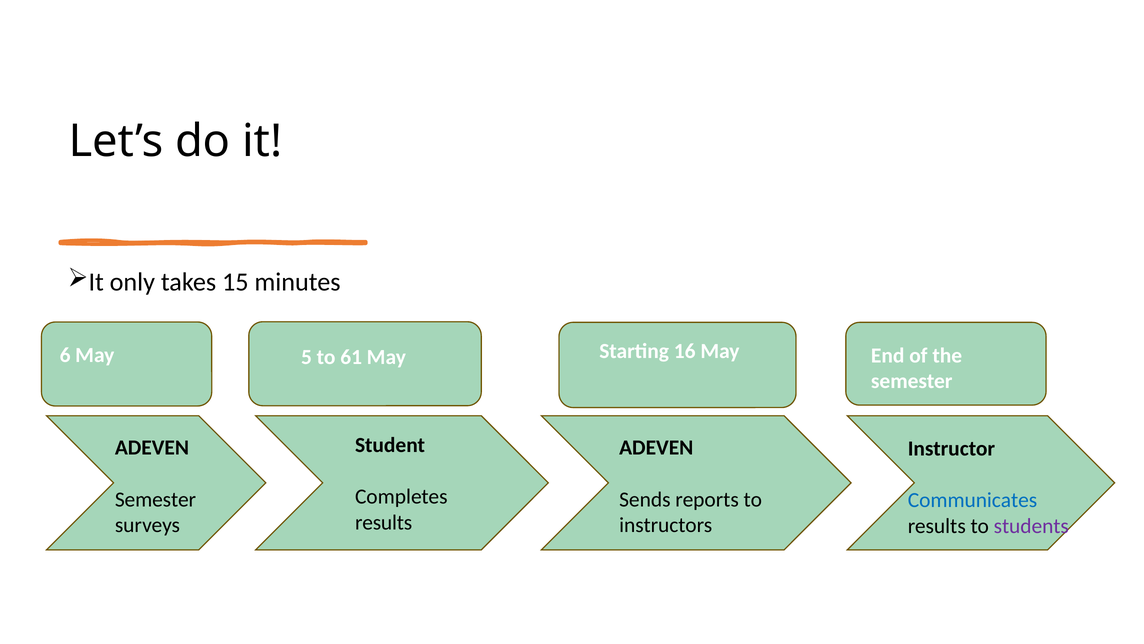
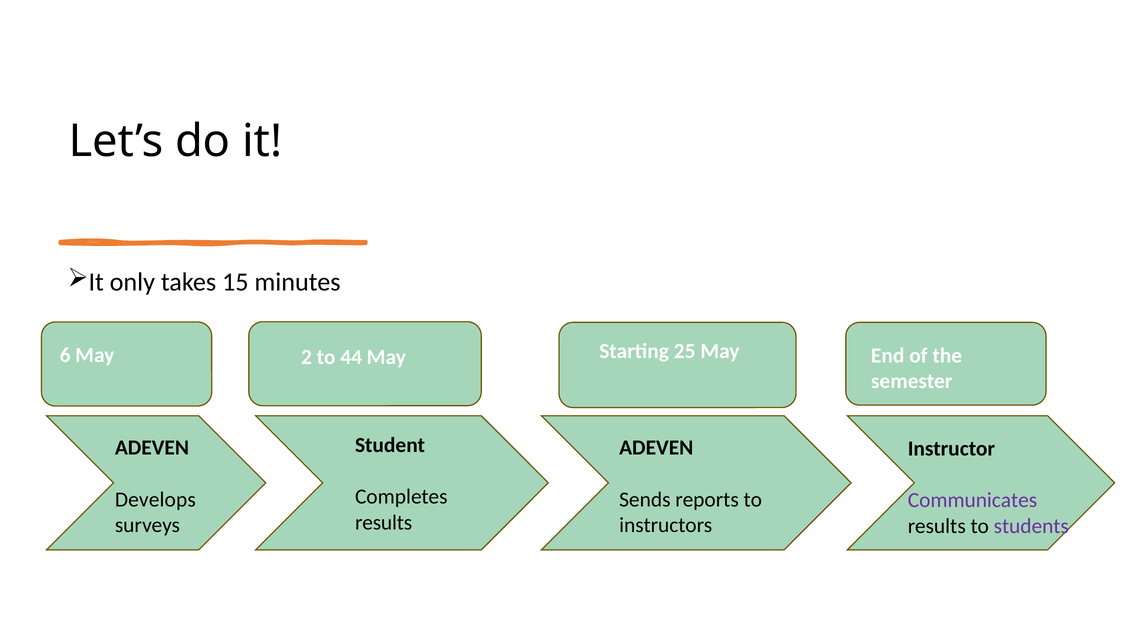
5: 5 -> 2
61: 61 -> 44
16: 16 -> 25
Semester at (155, 499): Semester -> Develops
Communicates colour: blue -> purple
